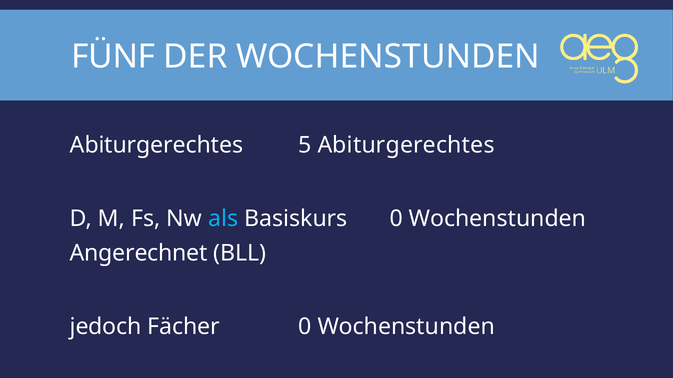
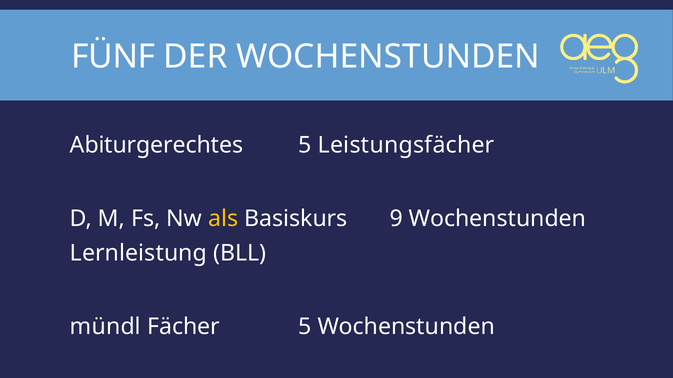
5 Abiturgerechtes: Abiturgerechtes -> Leistungsfächer
als colour: light blue -> yellow
Basiskurs 0: 0 -> 9
Angerechnet: Angerechnet -> Lernleistung
jedoch: jedoch -> mündl
Fächer 0: 0 -> 5
